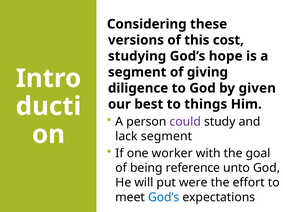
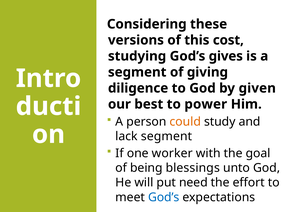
hope: hope -> gives
things: things -> power
could colour: purple -> orange
reference: reference -> blessings
were: were -> need
